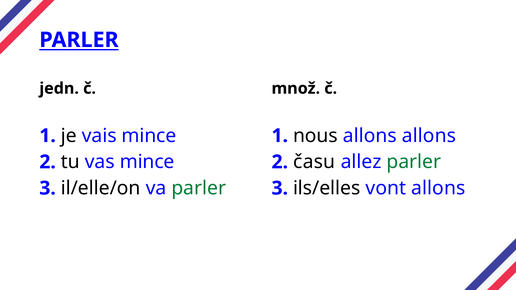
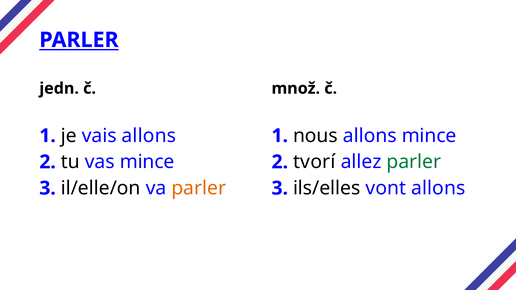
vais mince: mince -> allons
allons allons: allons -> mince
času: času -> tvorí
parler at (199, 188) colour: green -> orange
